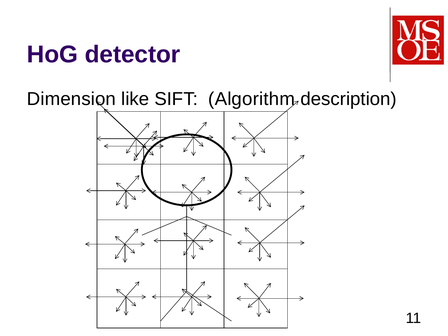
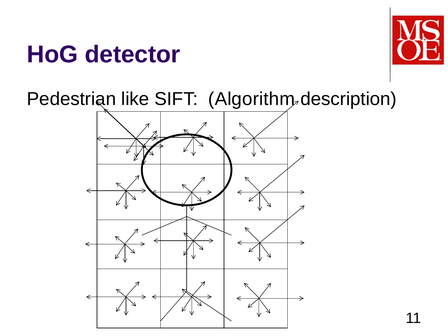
Dimension: Dimension -> Pedestrian
